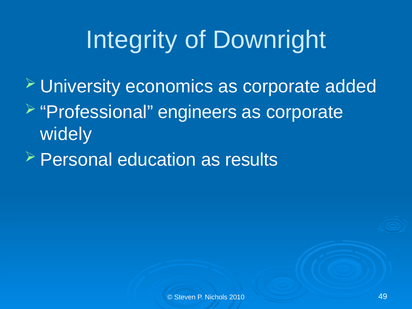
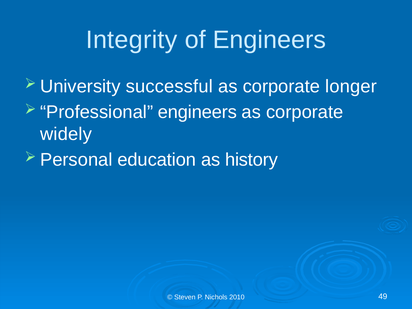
of Downright: Downright -> Engineers
economics: economics -> successful
added: added -> longer
results: results -> history
